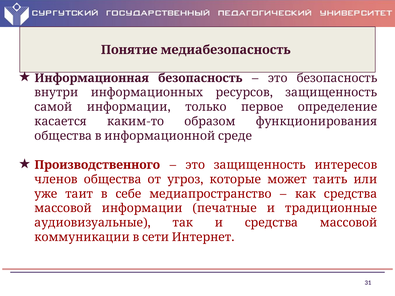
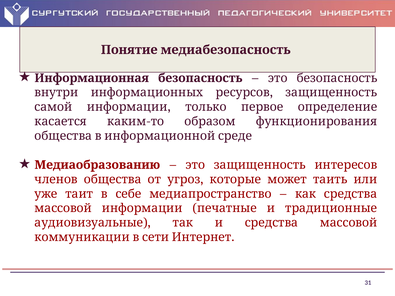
Производственного: Производственного -> Медиаобразованию
